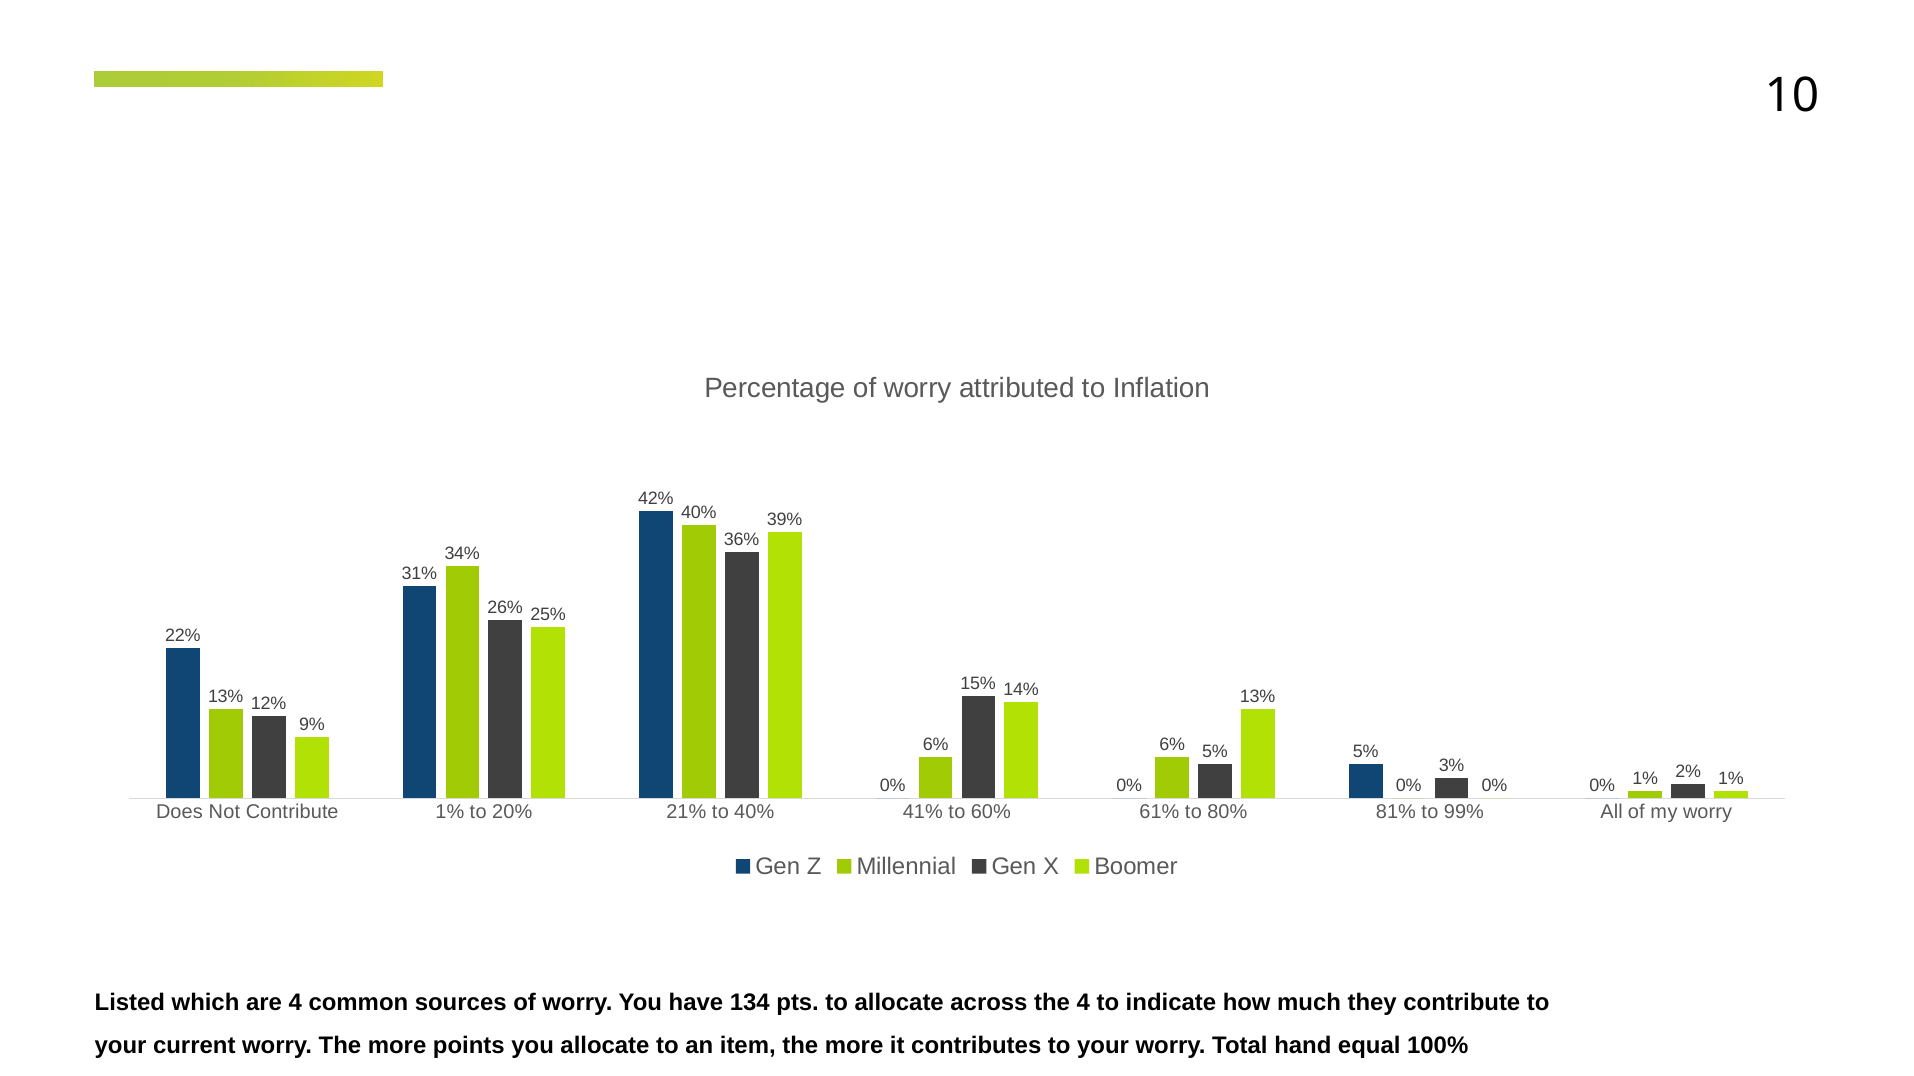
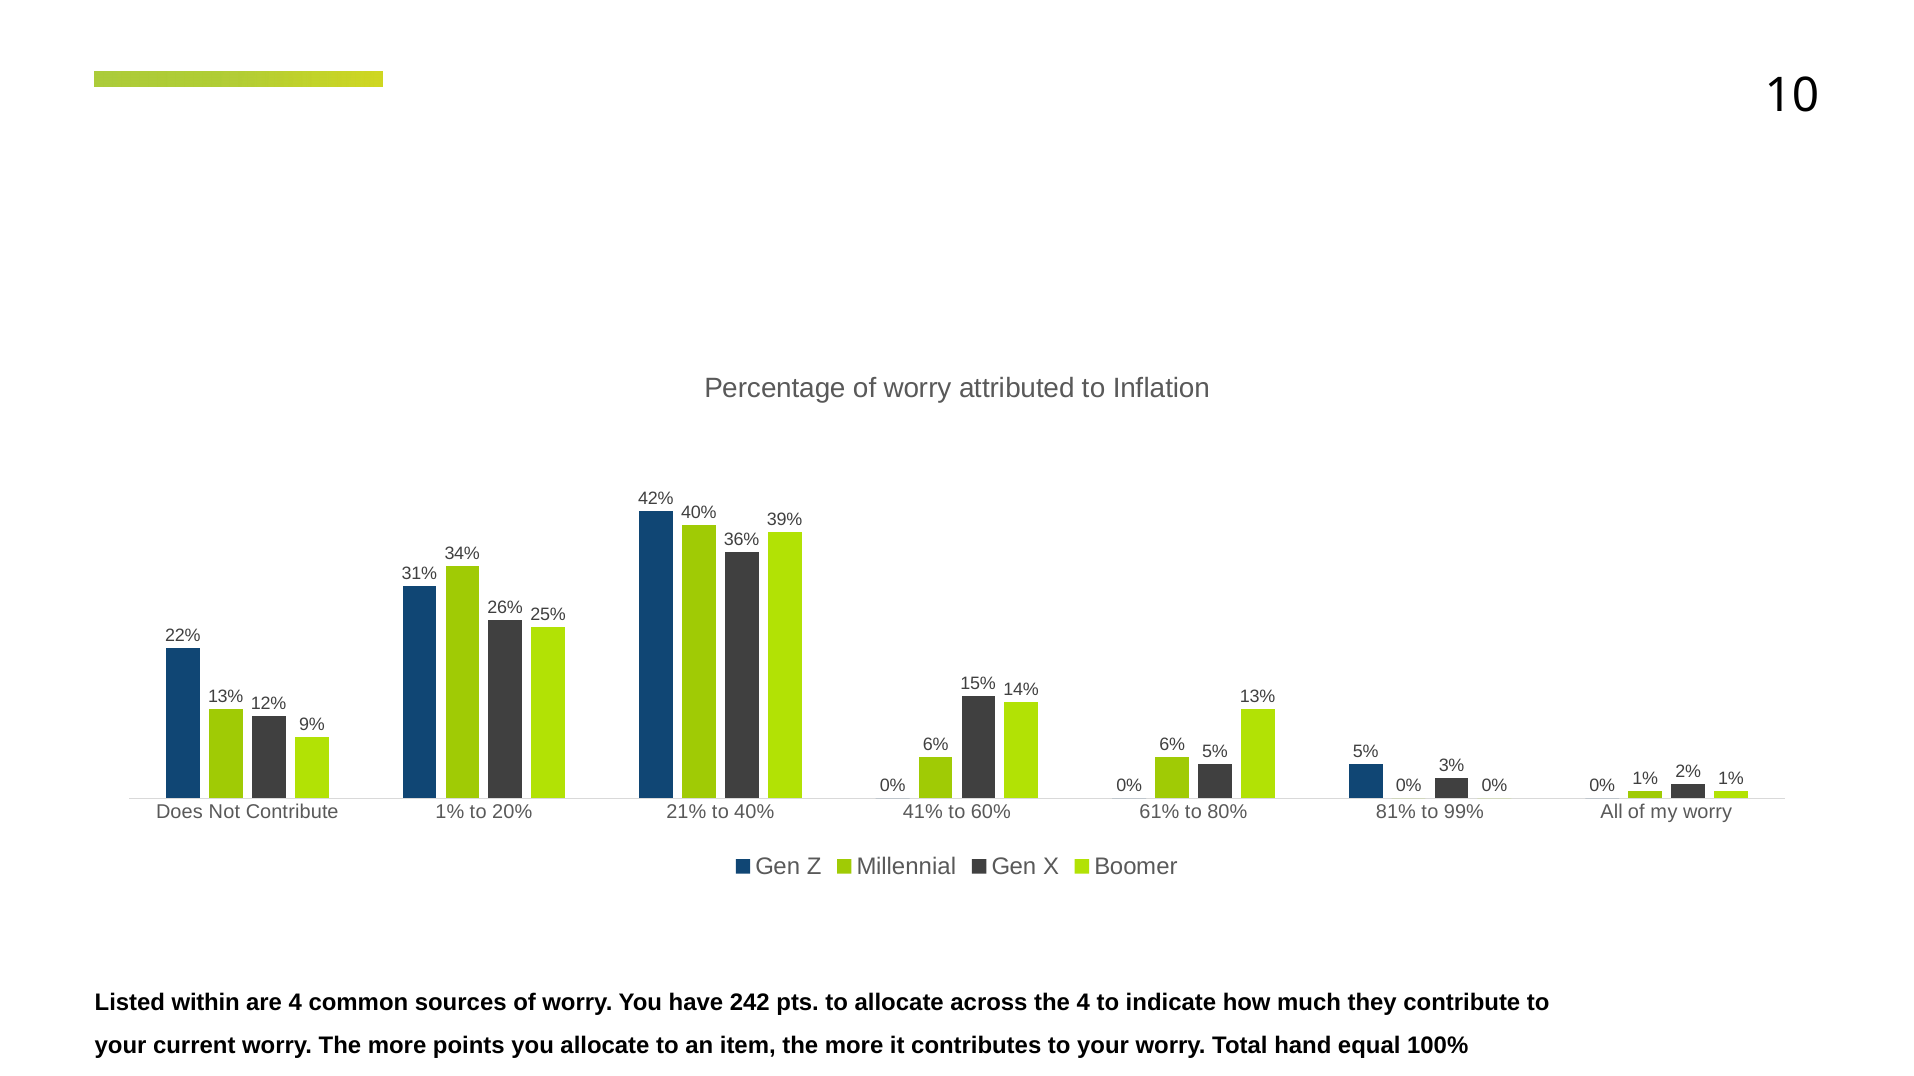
which: which -> within
134: 134 -> 242
